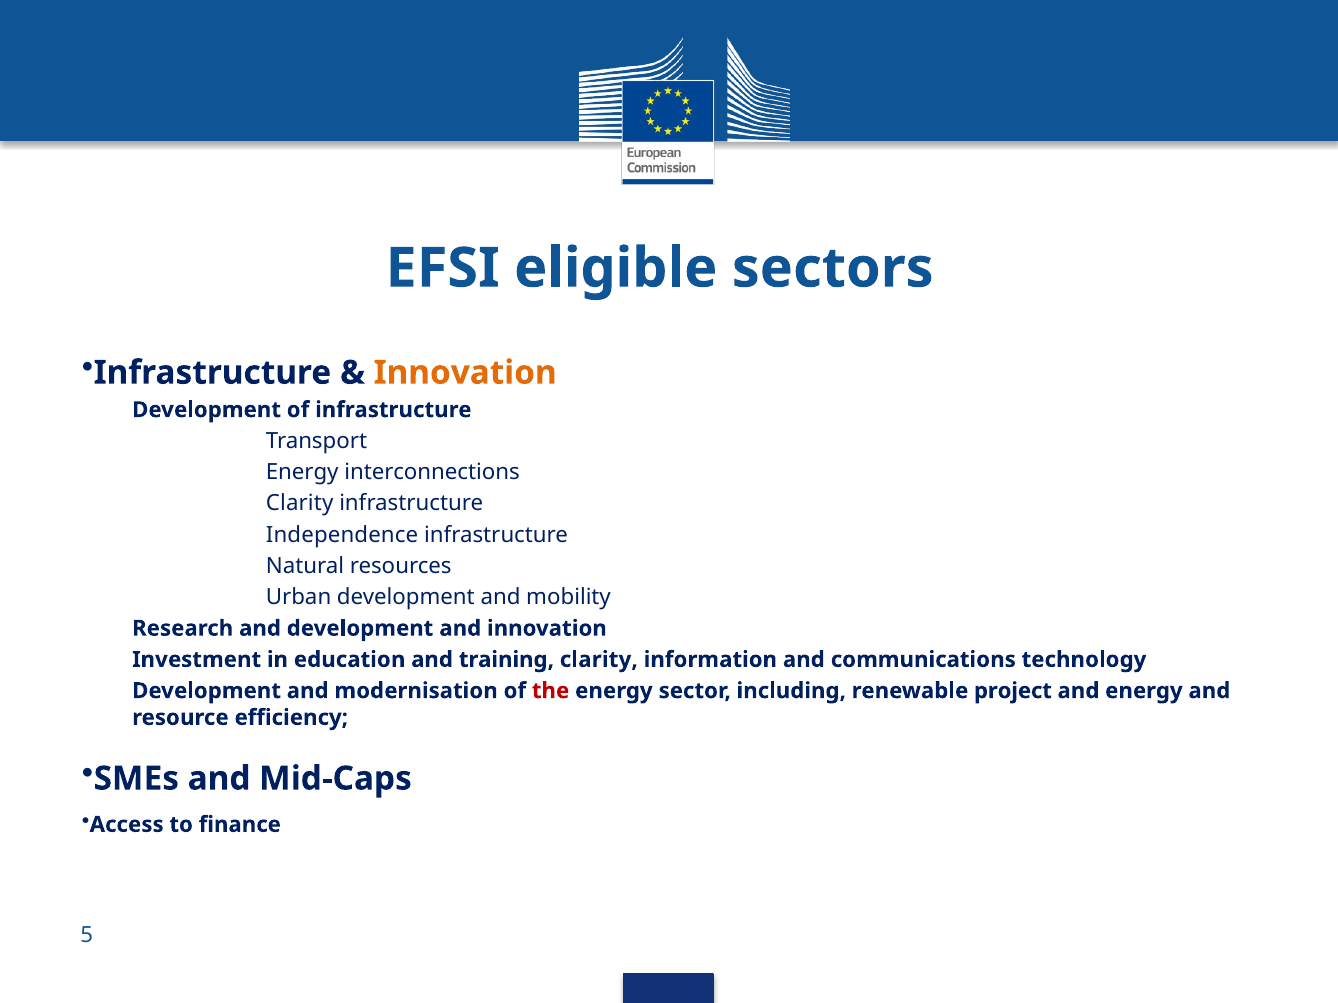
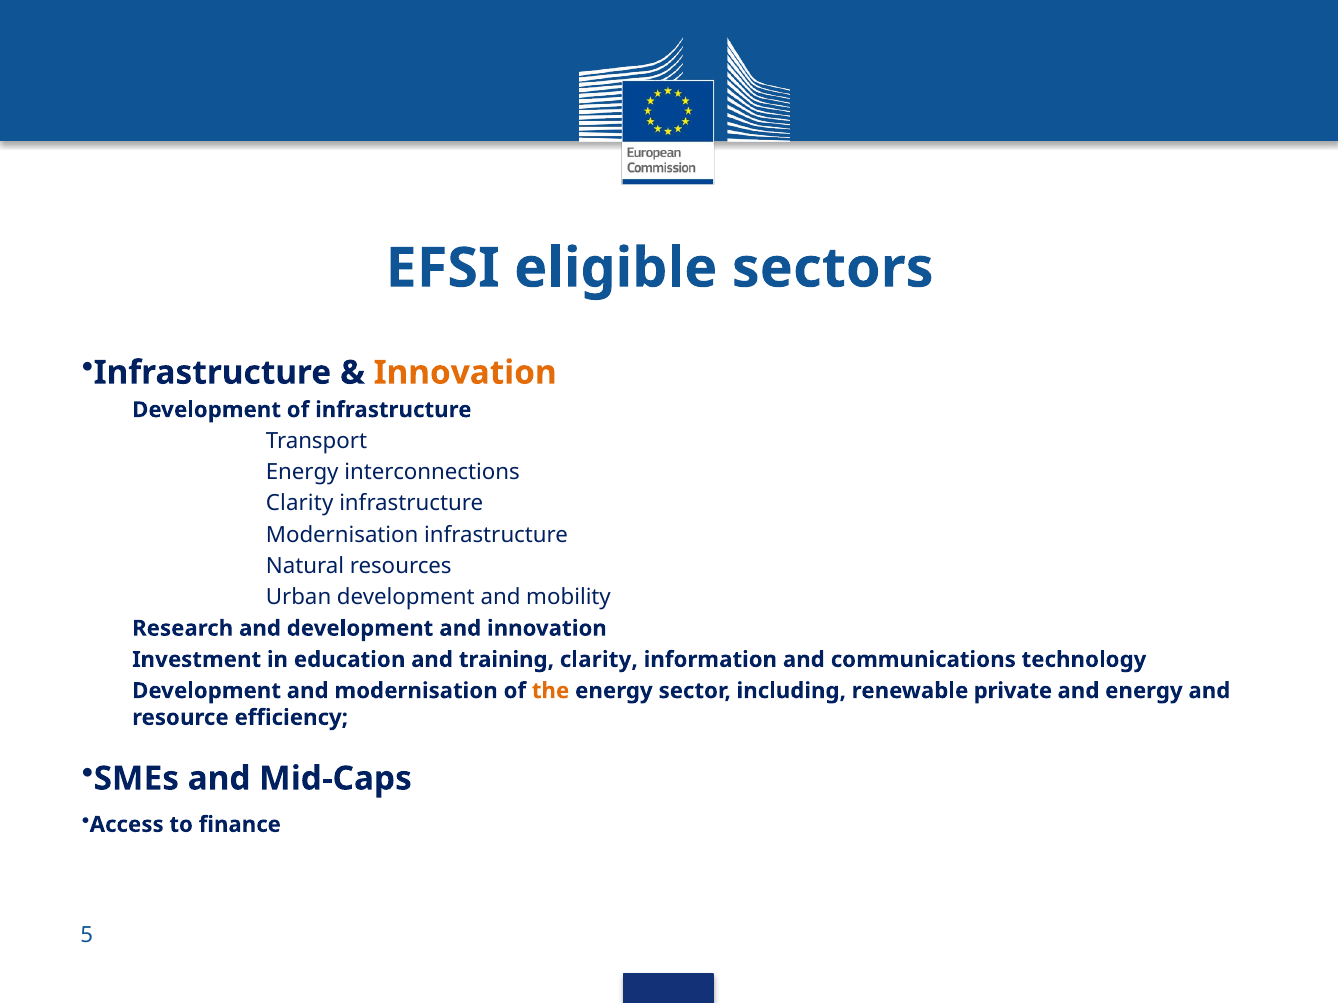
Independence at (342, 535): Independence -> Modernisation
the colour: red -> orange
project: project -> private
